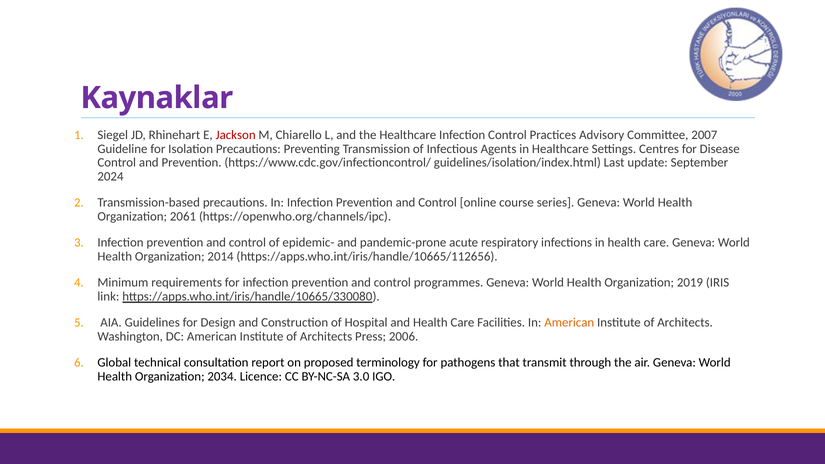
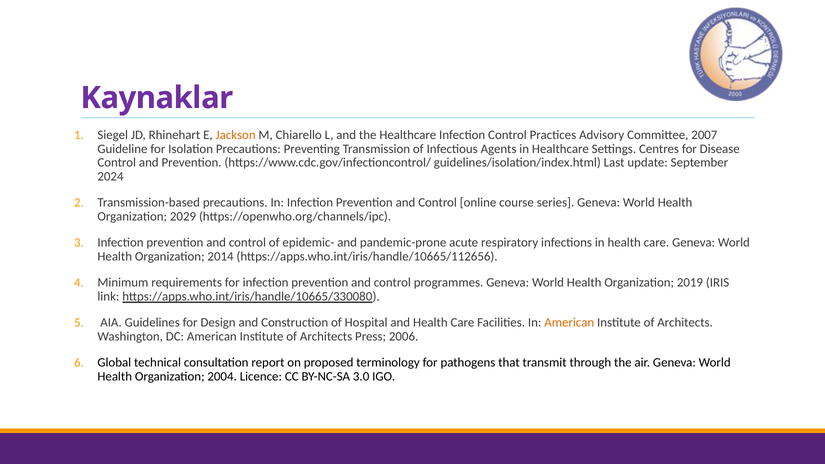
Jackson colour: red -> orange
2061: 2061 -> 2029
2034: 2034 -> 2004
